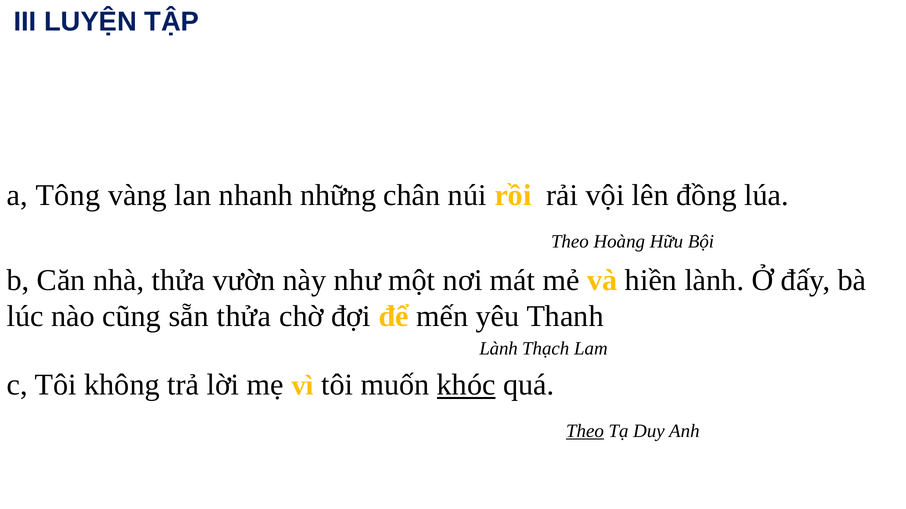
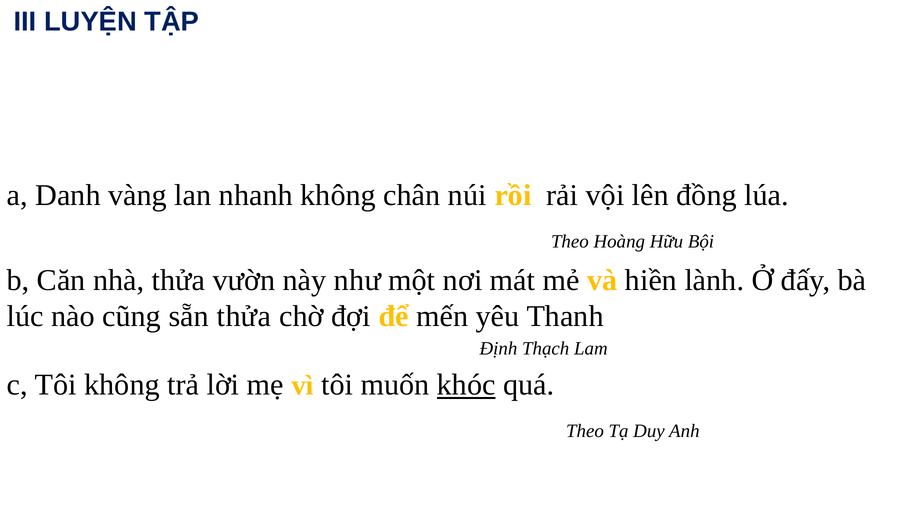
Tông: Tông -> Danh
nhanh những: những -> không
Lành at (499, 349): Lành -> Định
Theo at (585, 432) underline: present -> none
